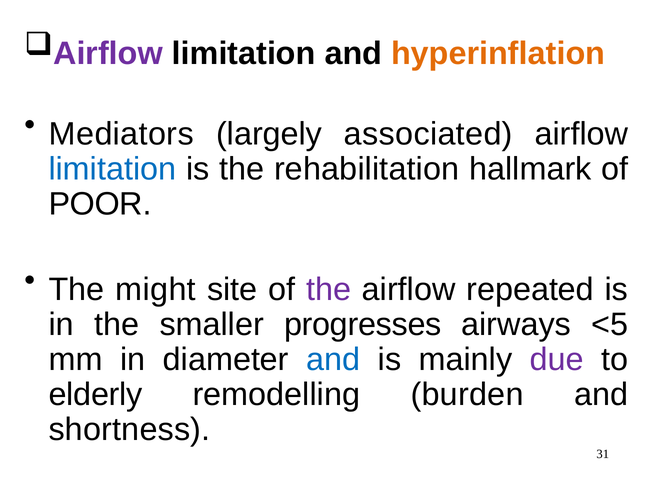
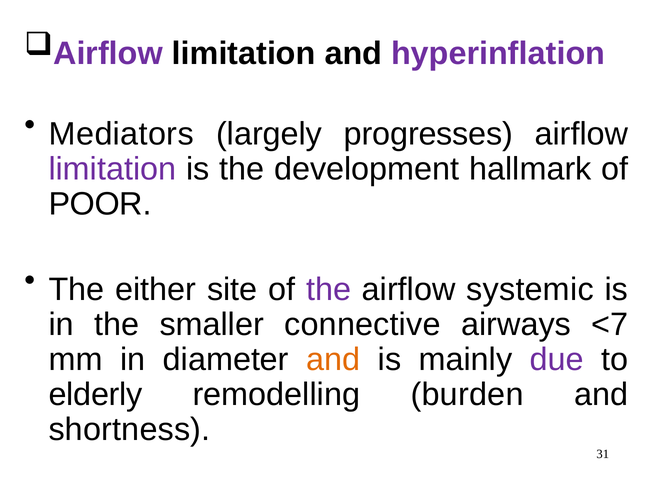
hyperinflation colour: orange -> purple
associated: associated -> progresses
limitation at (112, 169) colour: blue -> purple
rehabilitation: rehabilitation -> development
might: might -> either
repeated: repeated -> systemic
progresses: progresses -> connective
<5: <5 -> <7
and at (333, 360) colour: blue -> orange
